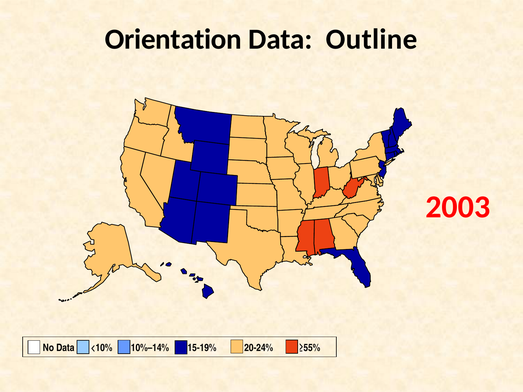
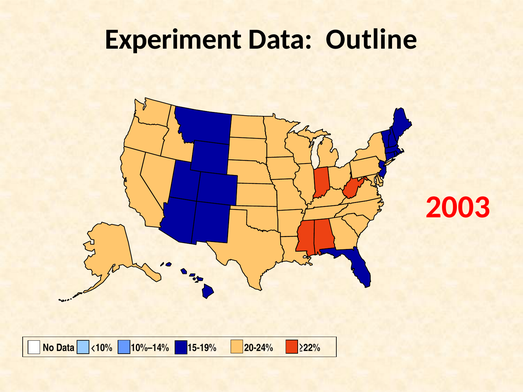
Orientation: Orientation -> Experiment
≥55%: ≥55% -> ≥22%
